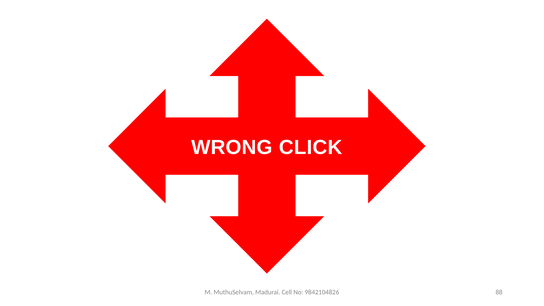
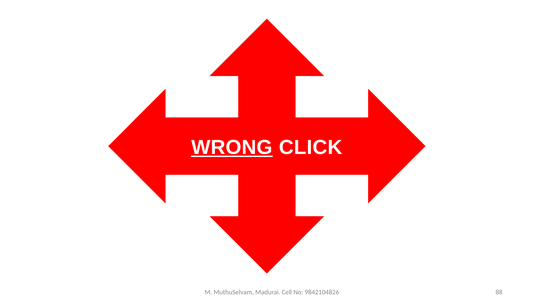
WRONG underline: none -> present
